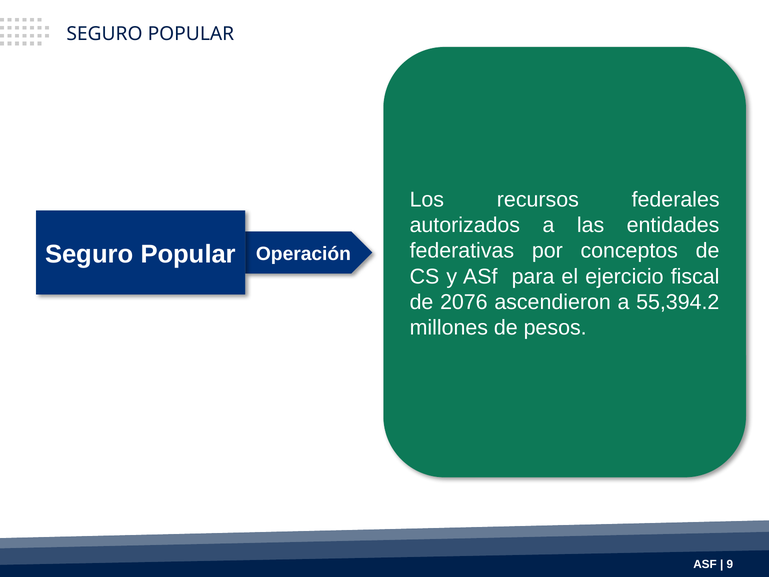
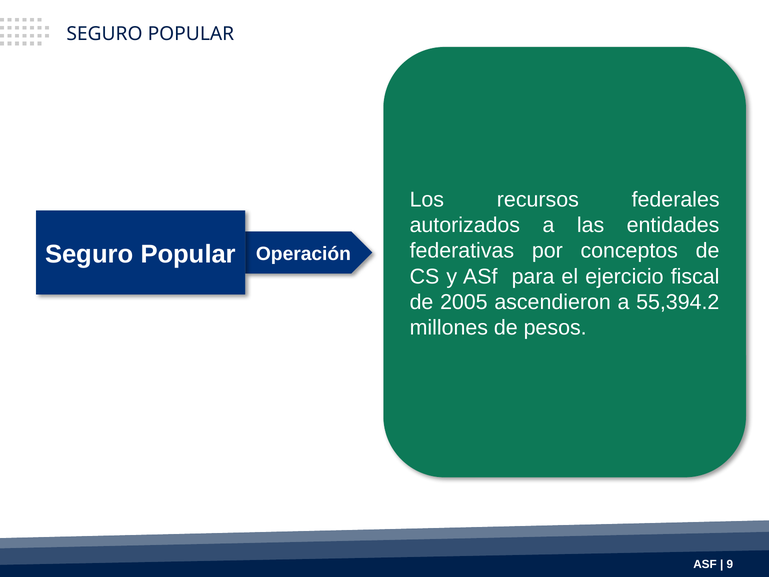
2076: 2076 -> 2005
